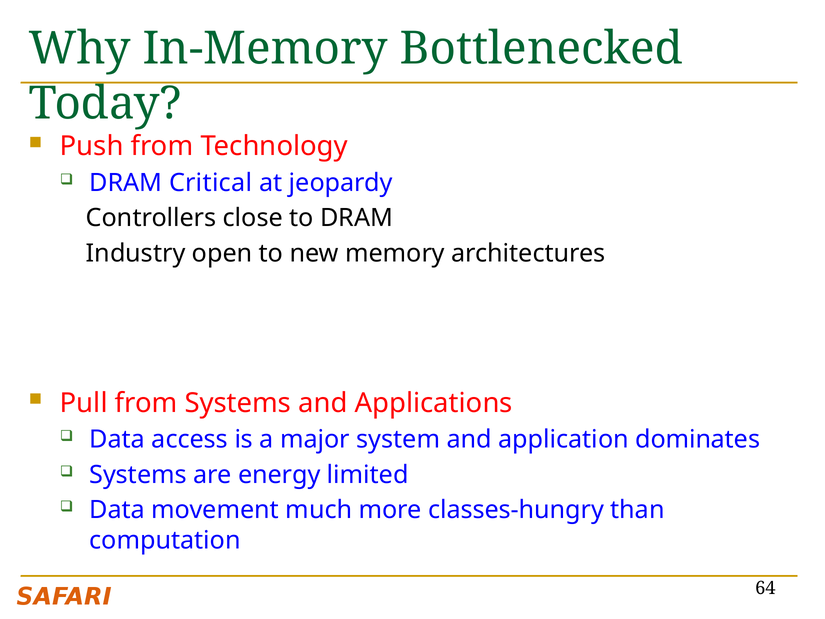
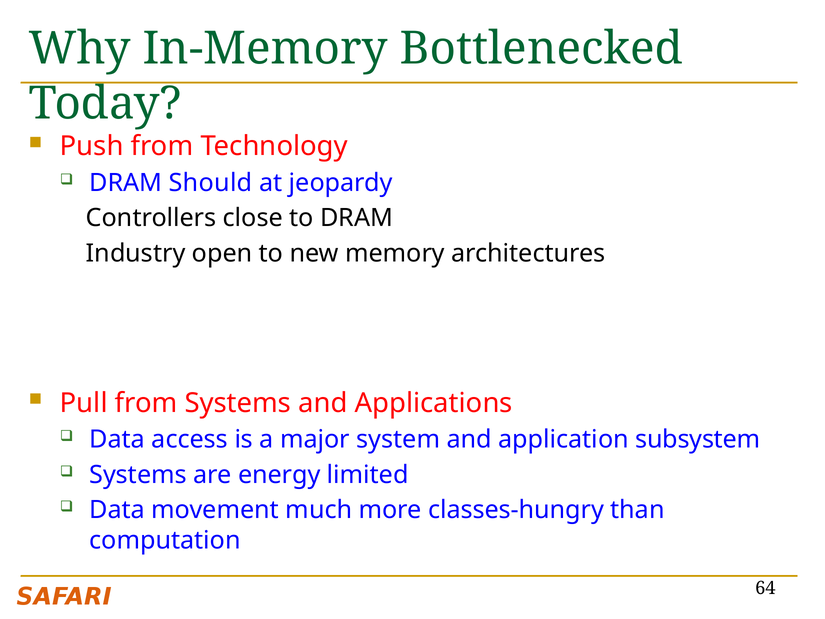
Critical: Critical -> Should
dominates: dominates -> subsystem
